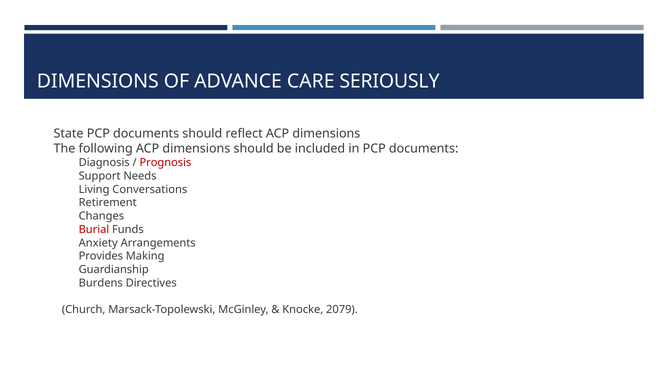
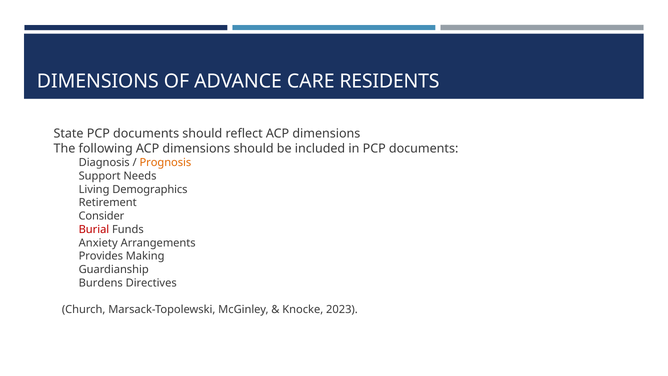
SERIOUSLY: SERIOUSLY -> RESIDENTS
Prognosis colour: red -> orange
Conversations: Conversations -> Demographics
Changes: Changes -> Consider
2079: 2079 -> 2023
